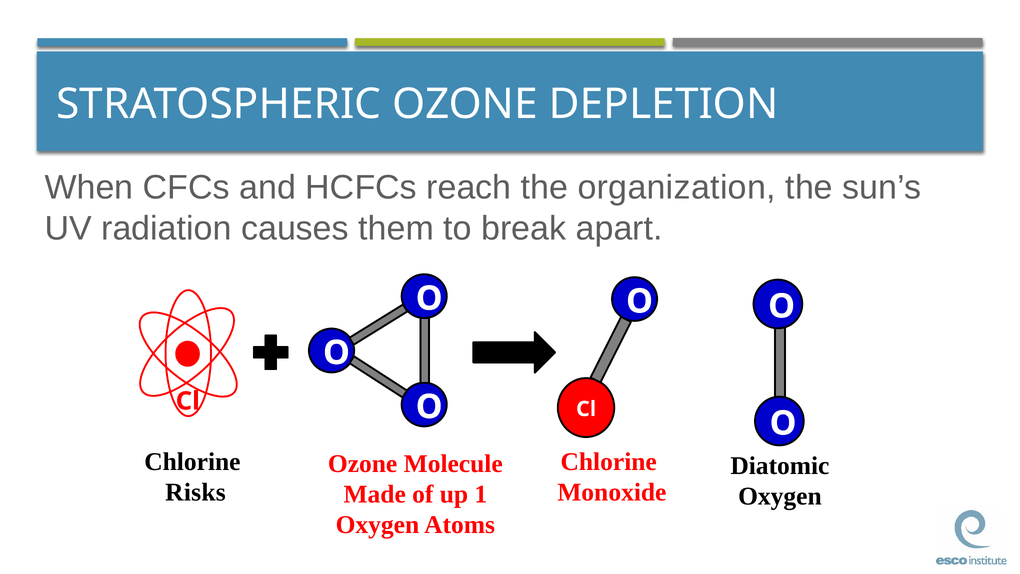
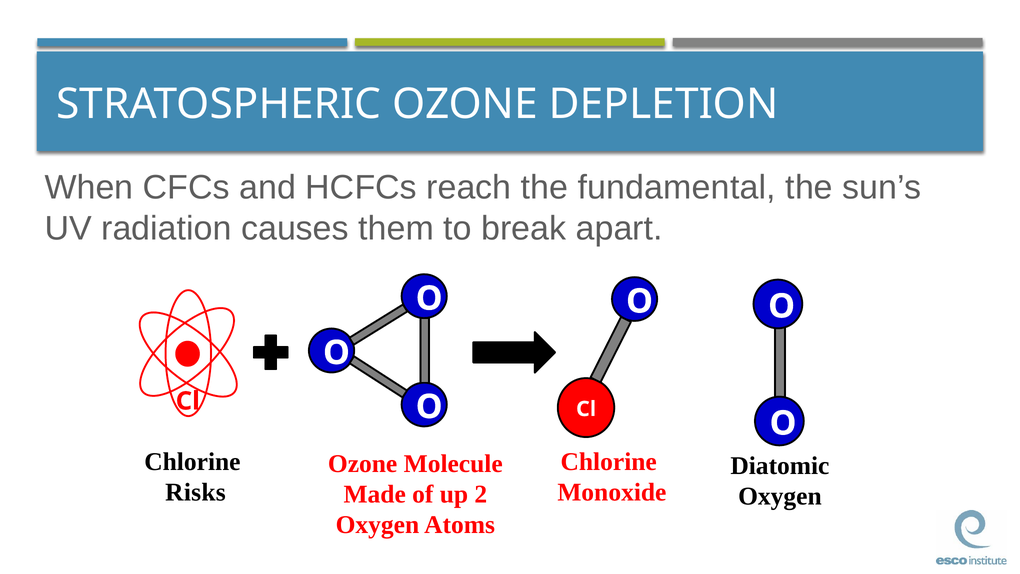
organization: organization -> fundamental
1: 1 -> 2
